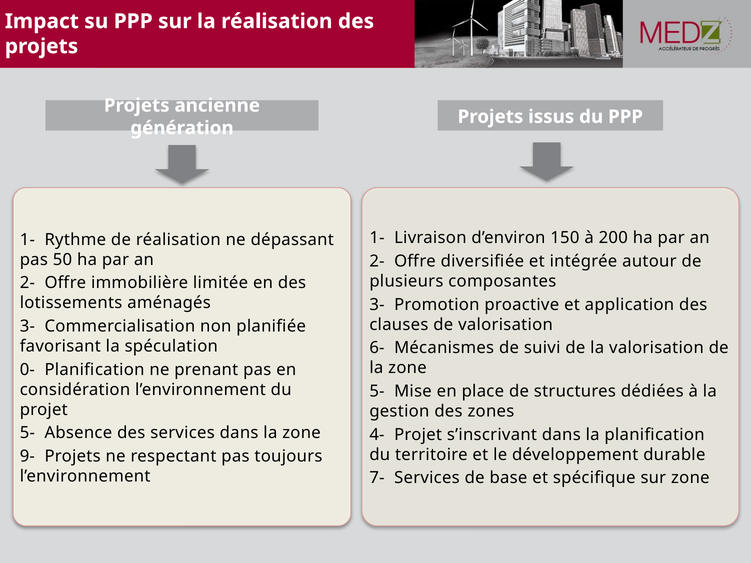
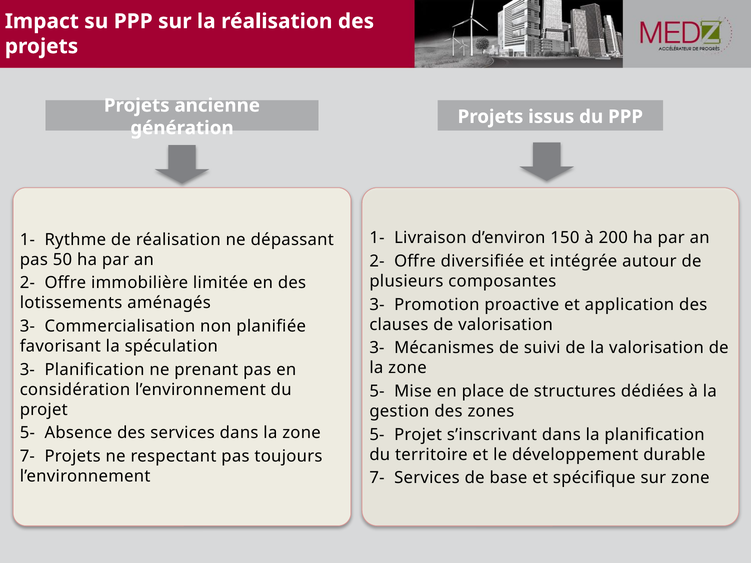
6- at (377, 348): 6- -> 3-
0- at (27, 370): 0- -> 3-
4- at (377, 435): 4- -> 5-
9- at (27, 456): 9- -> 7-
